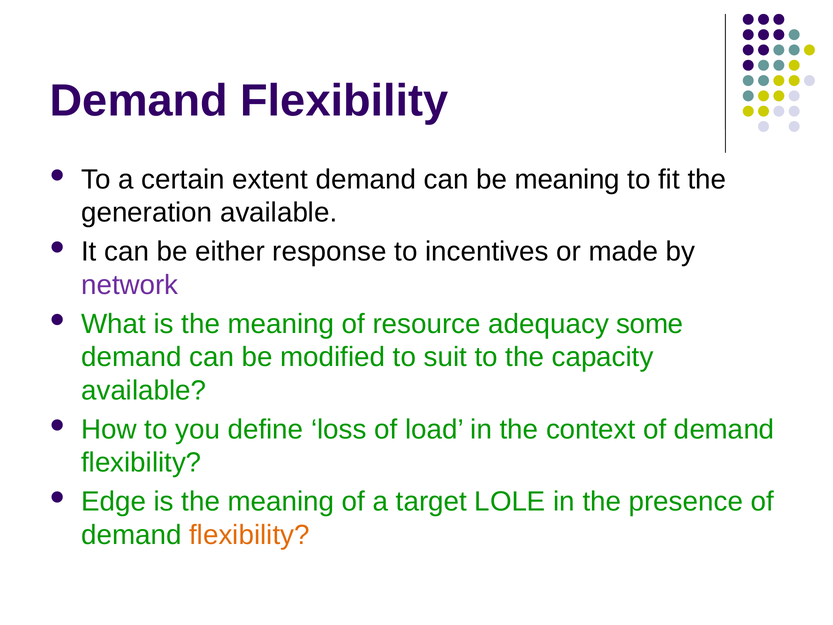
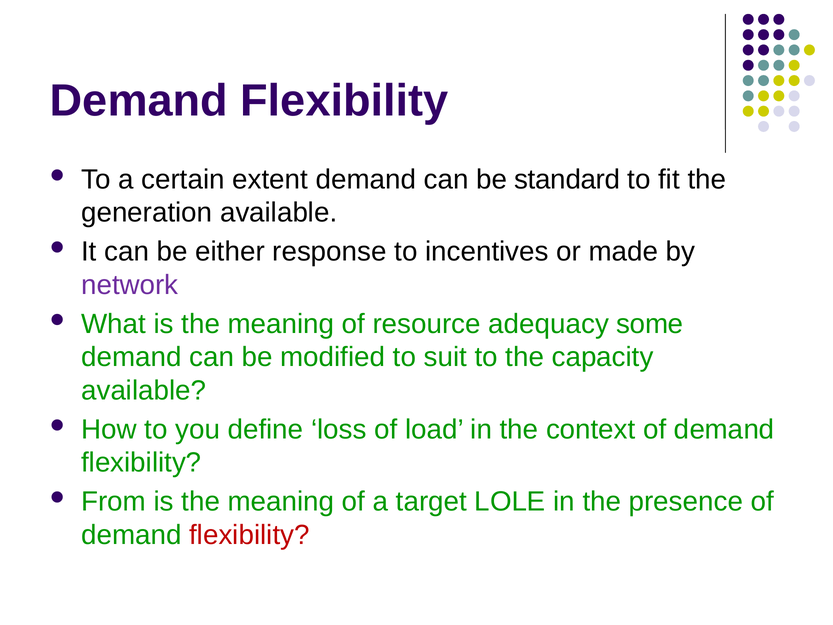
be meaning: meaning -> standard
Edge: Edge -> From
flexibility at (249, 535) colour: orange -> red
